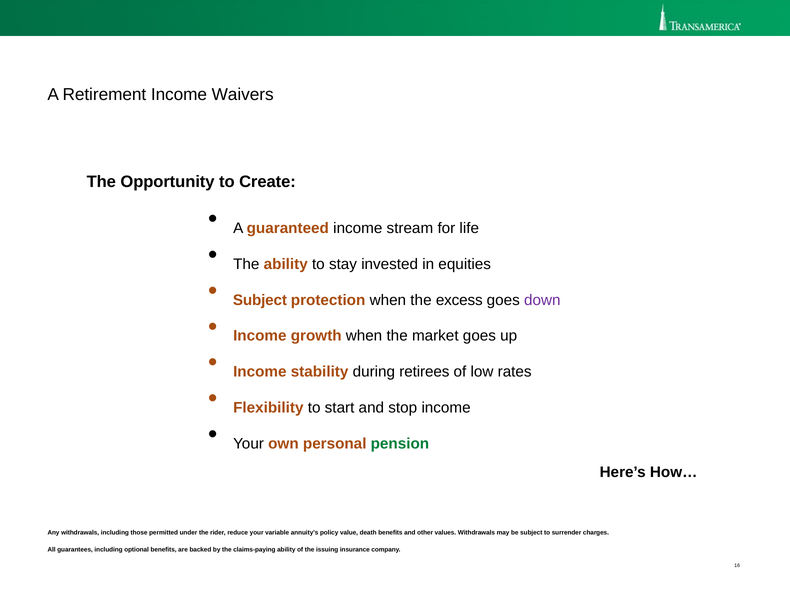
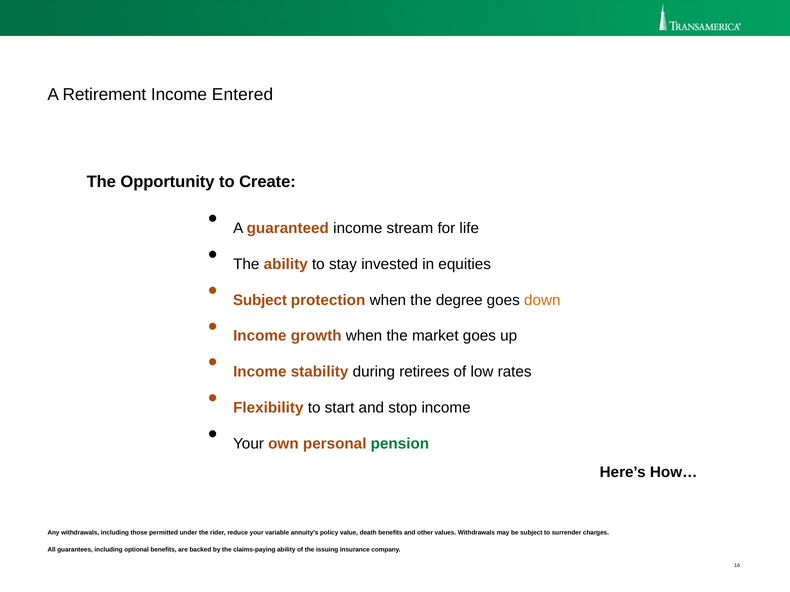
Waivers: Waivers -> Entered
excess: excess -> degree
down colour: purple -> orange
